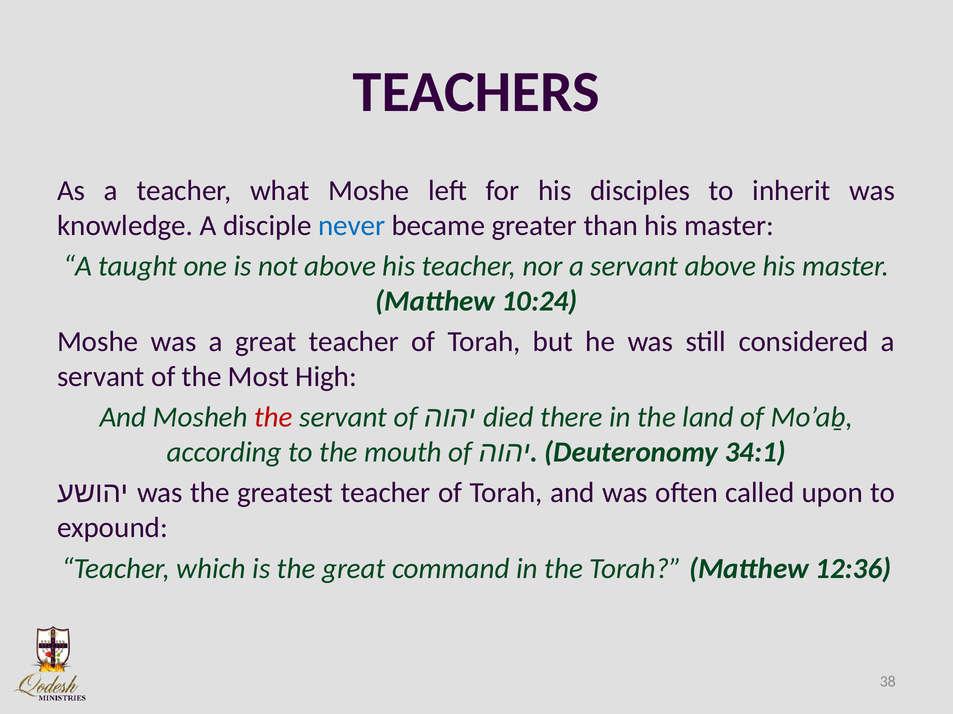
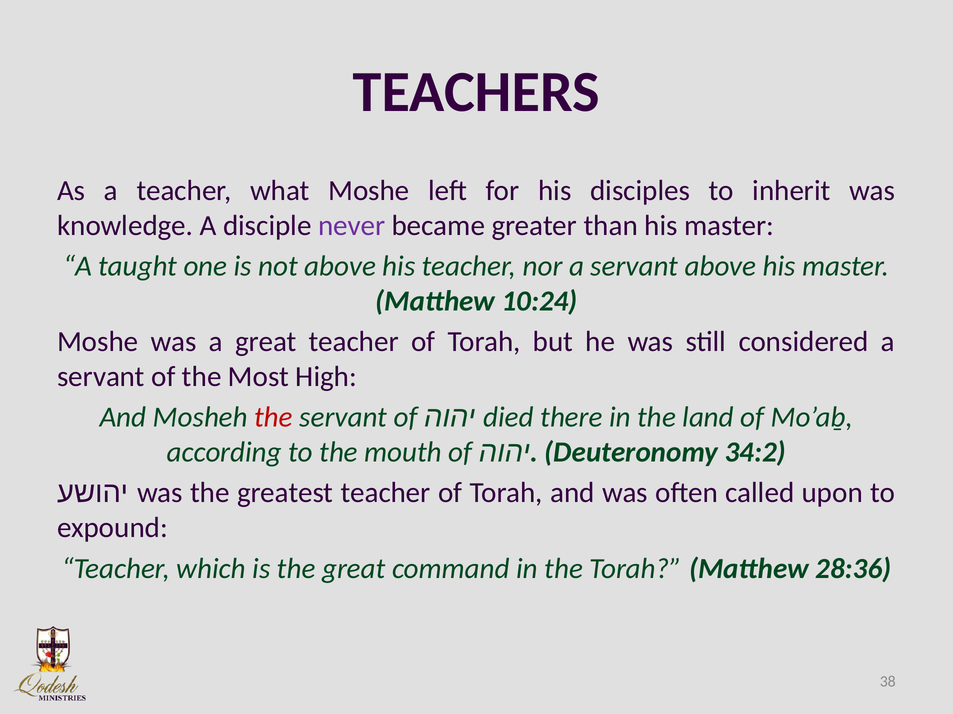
never colour: blue -> purple
34:1: 34:1 -> 34:2
12:36: 12:36 -> 28:36
